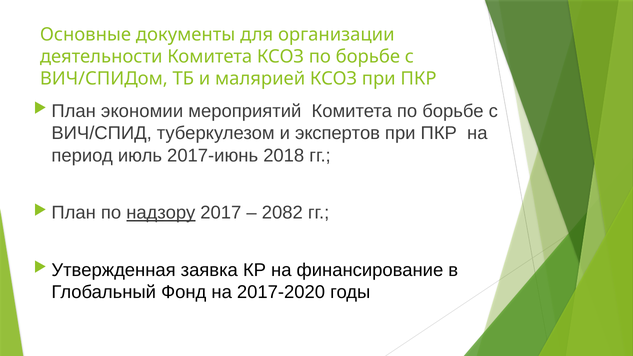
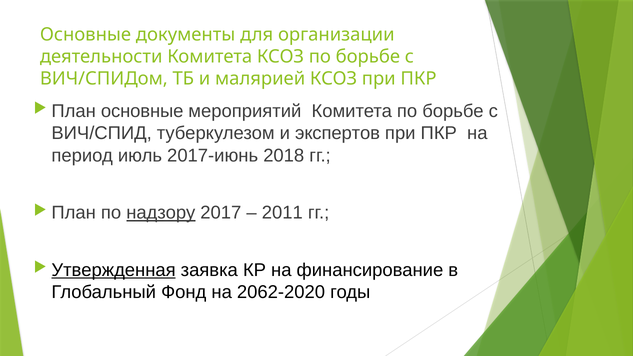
План экономии: экономии -> основные
2082: 2082 -> 2011
Утвержденная underline: none -> present
2017-2020: 2017-2020 -> 2062-2020
